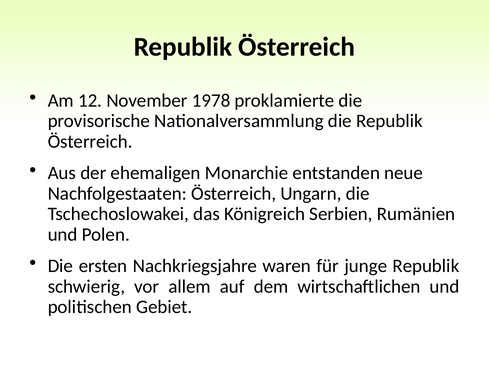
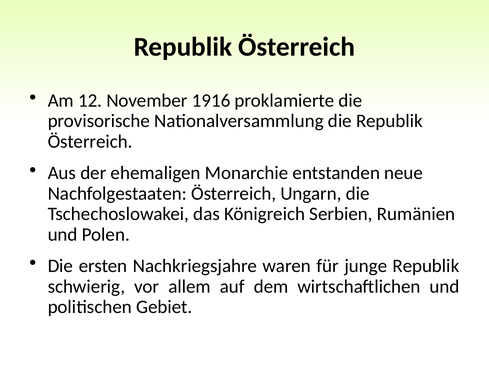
1978: 1978 -> 1916
